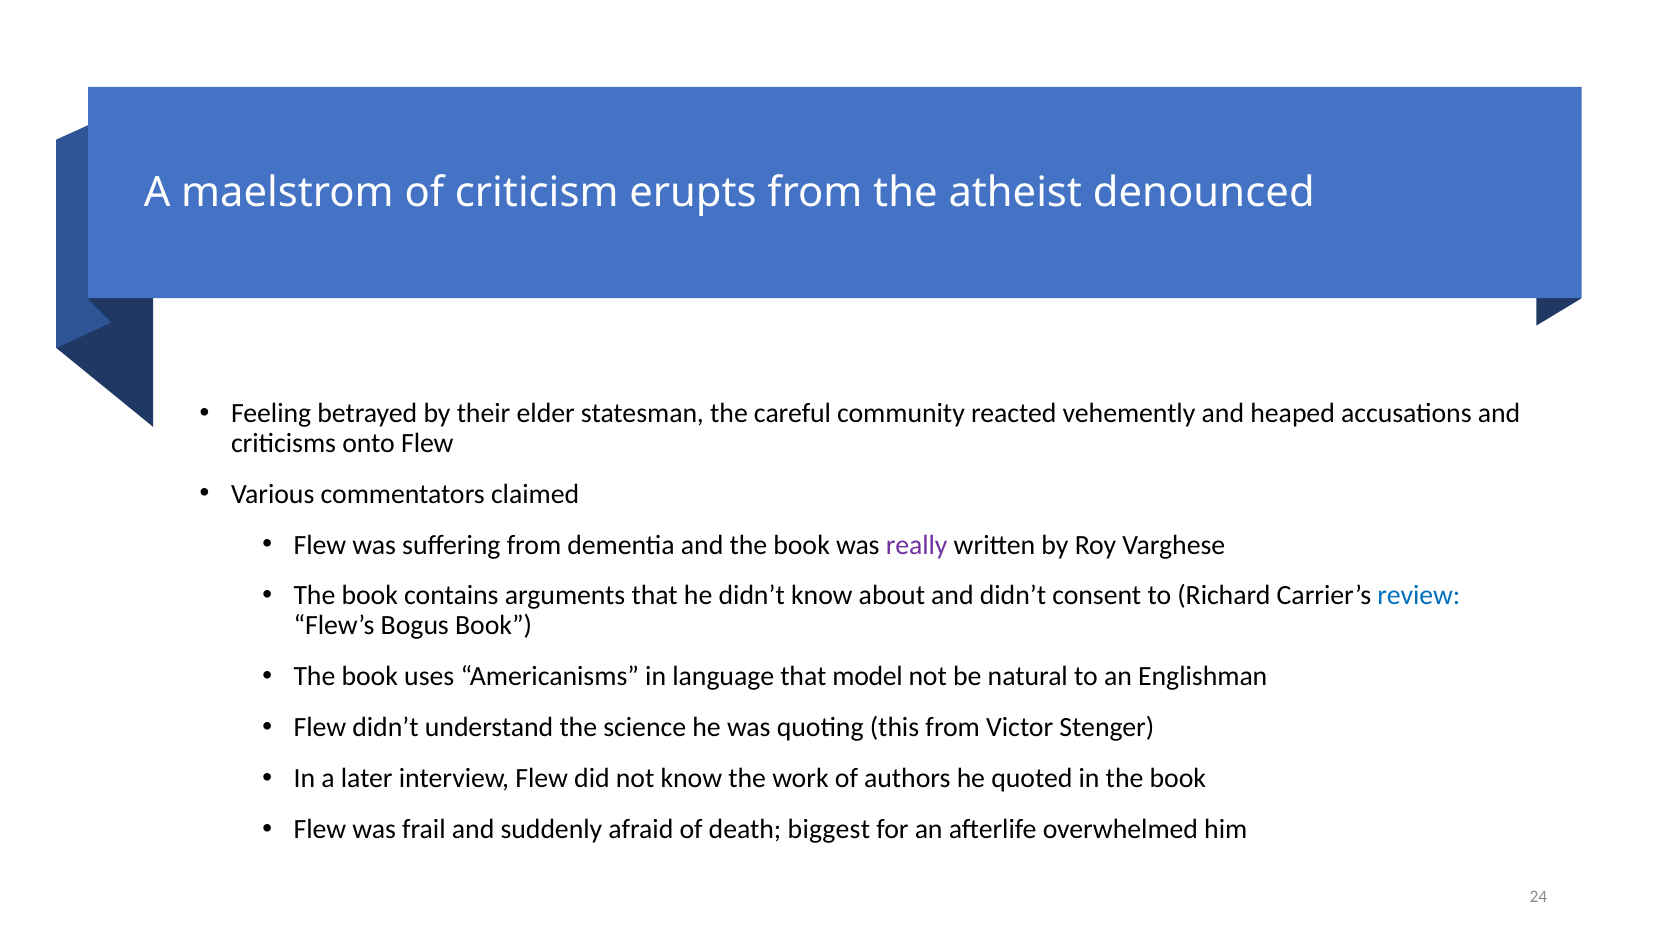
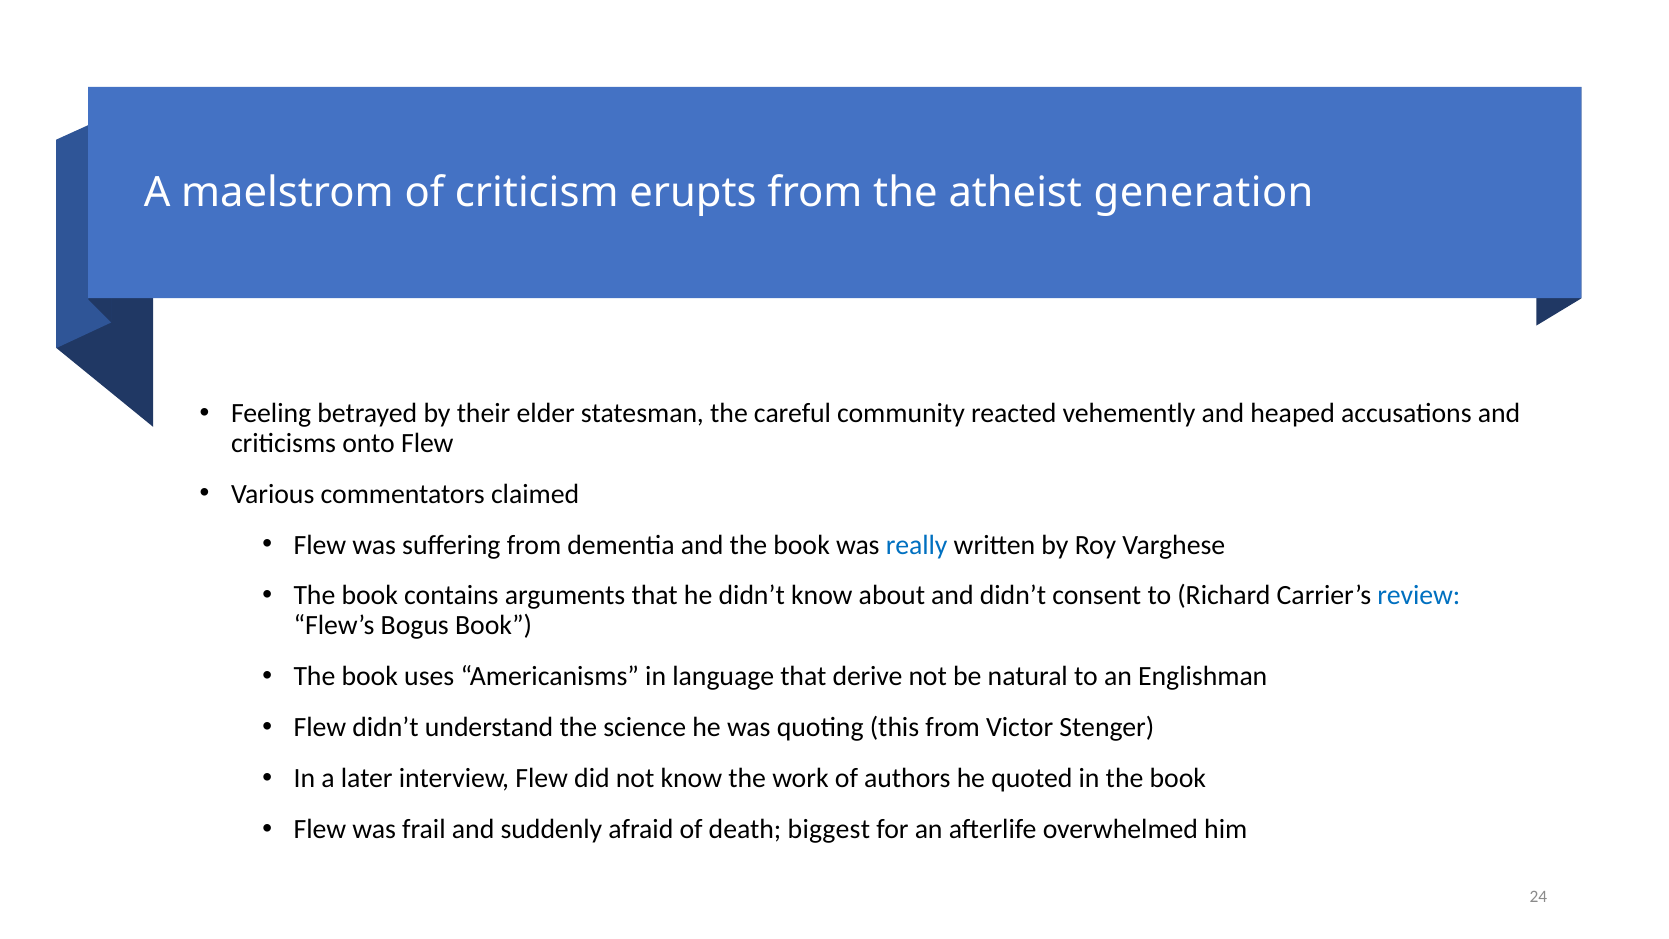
denounced: denounced -> generation
really colour: purple -> blue
model: model -> derive
